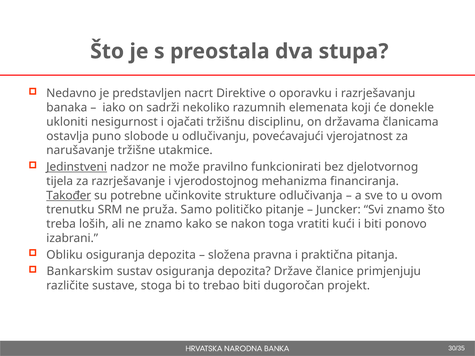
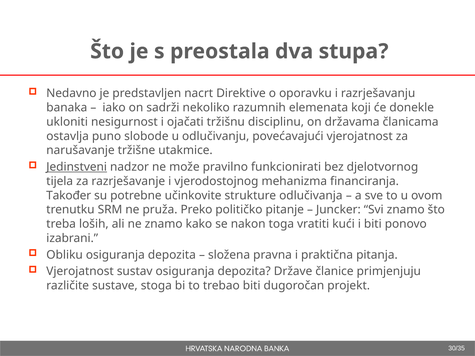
Također underline: present -> none
Samo: Samo -> Preko
Bankarskim at (80, 272): Bankarskim -> Vjerojatnost
